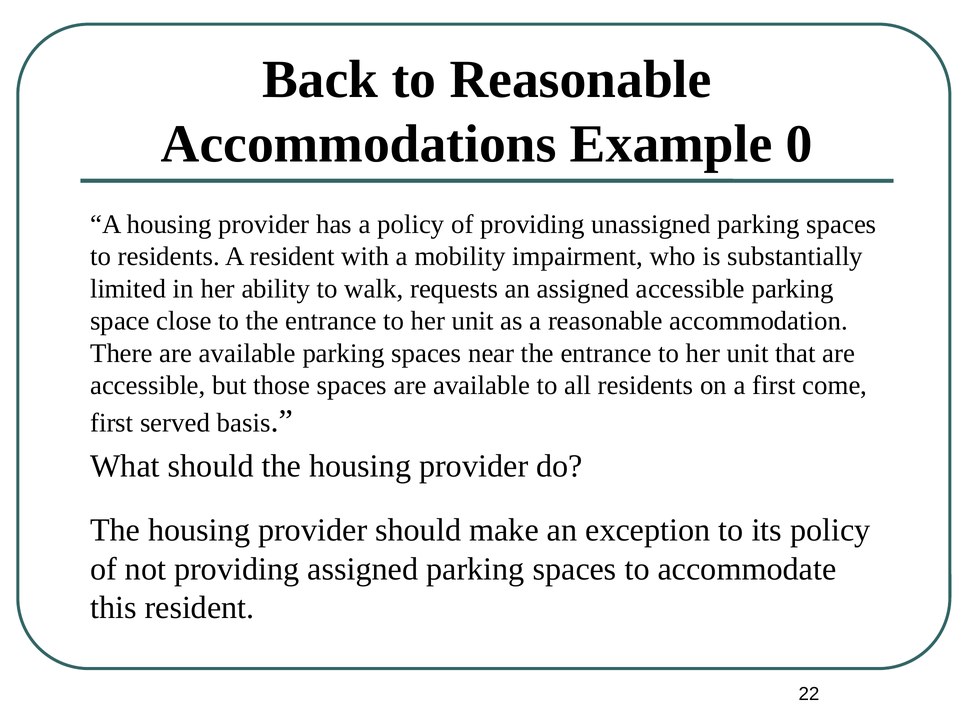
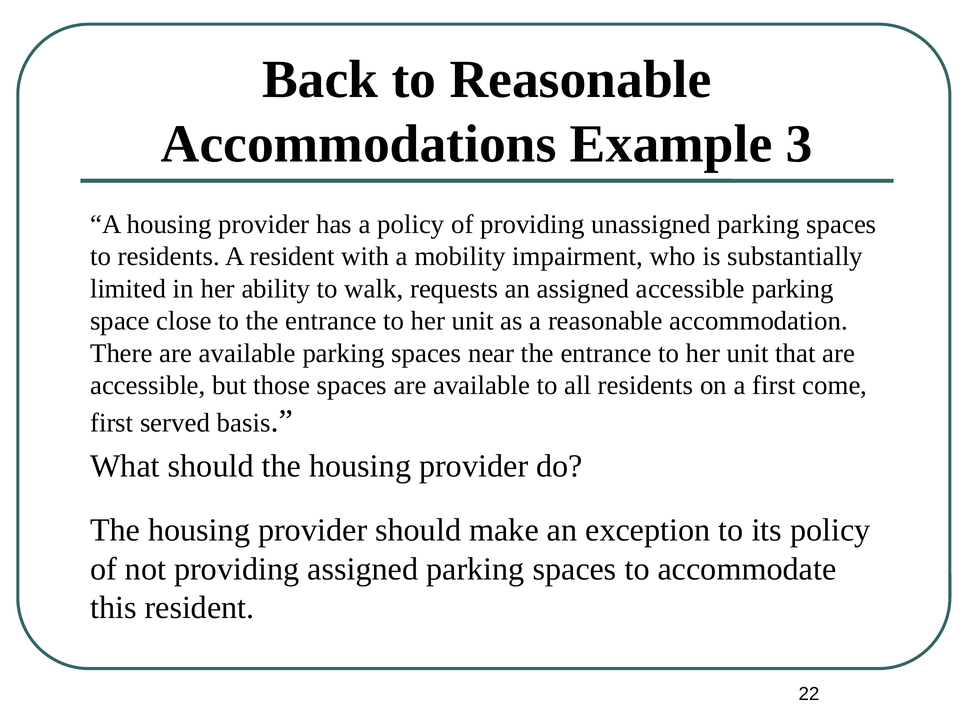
0: 0 -> 3
